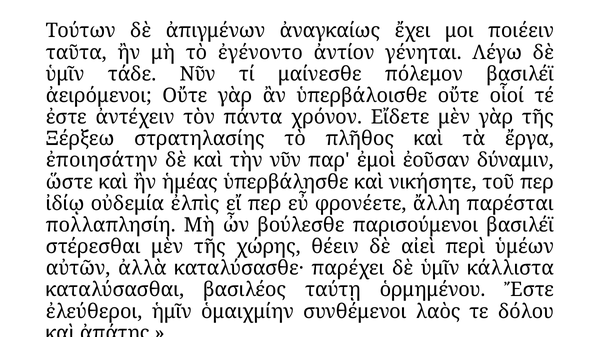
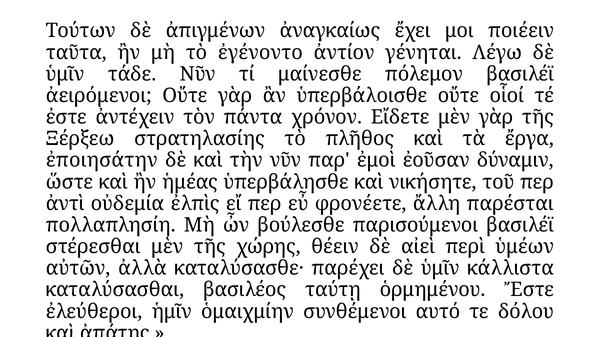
ἰδίῳ: ἰδίῳ -> ἀντὶ
λαὸς: λαὸς -> αυτό
